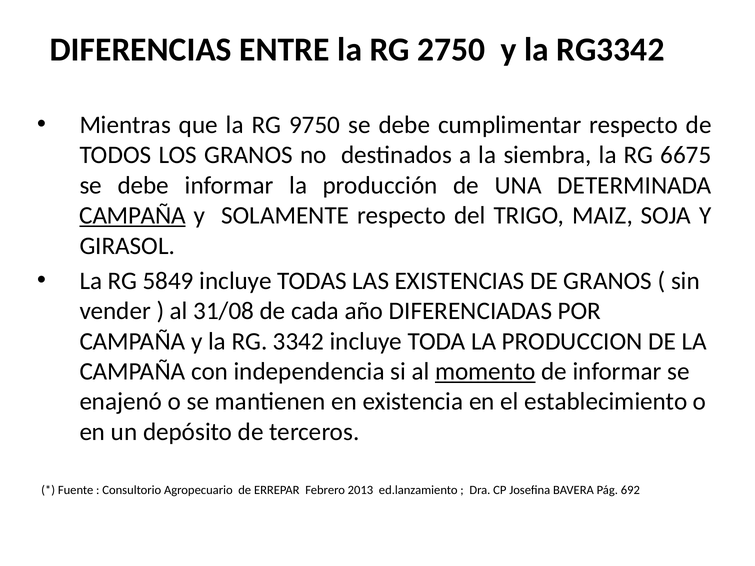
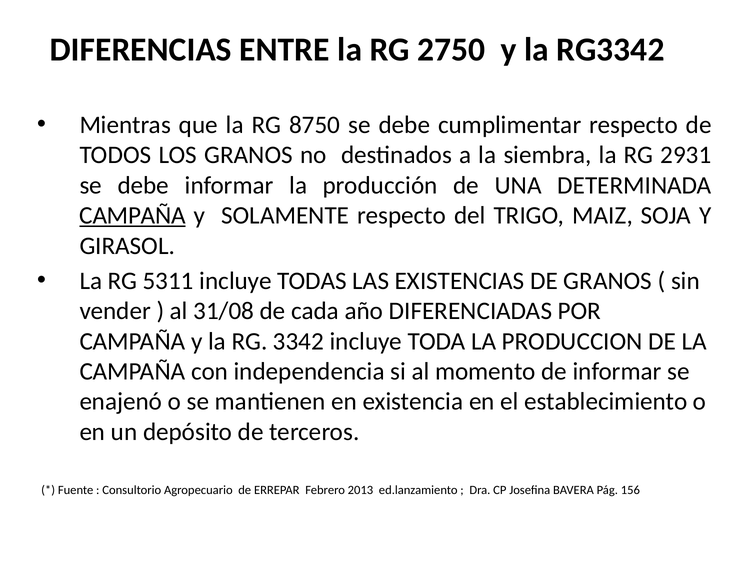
9750: 9750 -> 8750
6675: 6675 -> 2931
5849: 5849 -> 5311
momento underline: present -> none
692: 692 -> 156
